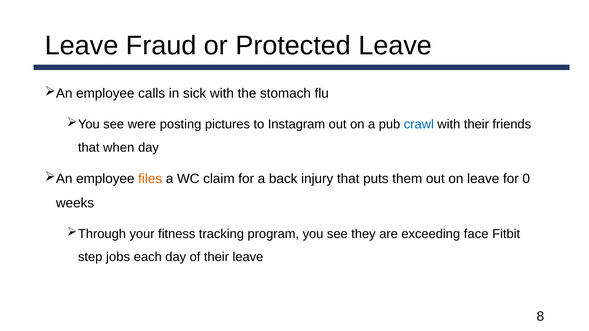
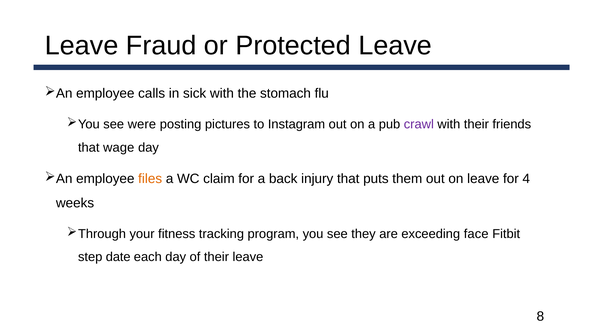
crawl colour: blue -> purple
when: when -> wage
0: 0 -> 4
jobs: jobs -> date
